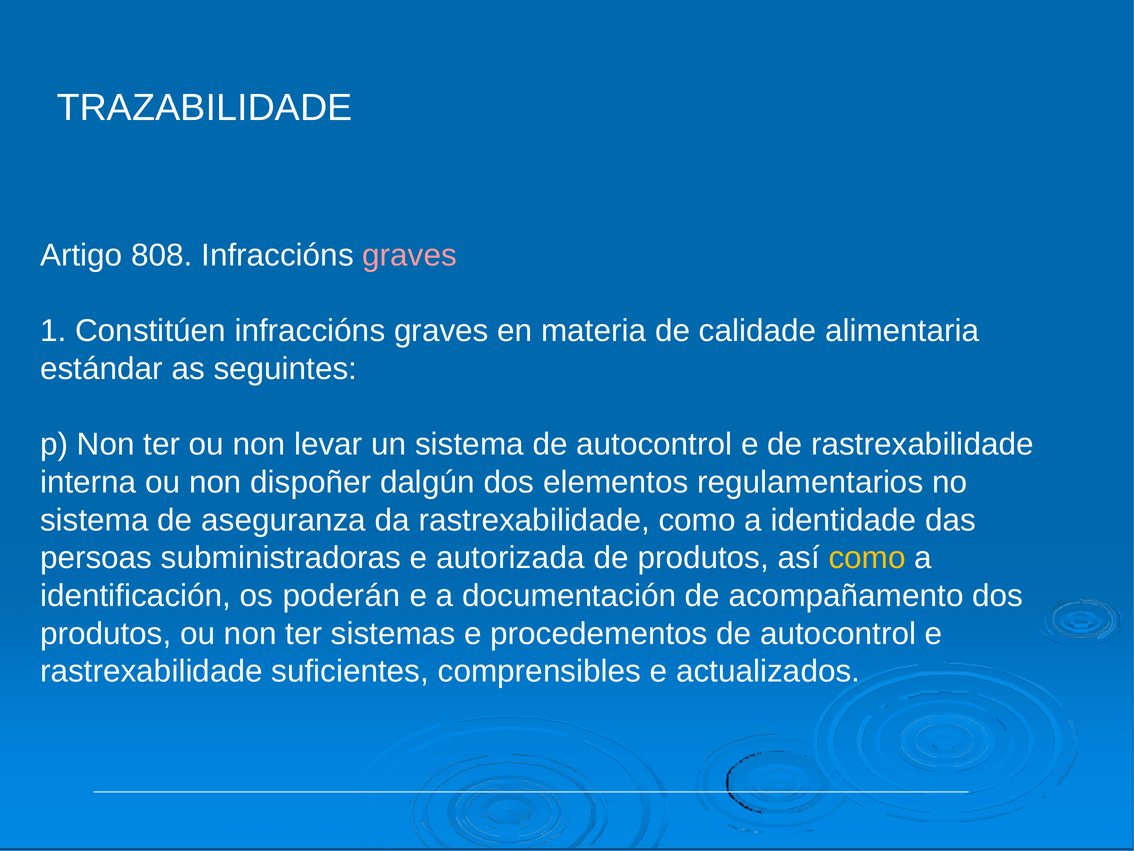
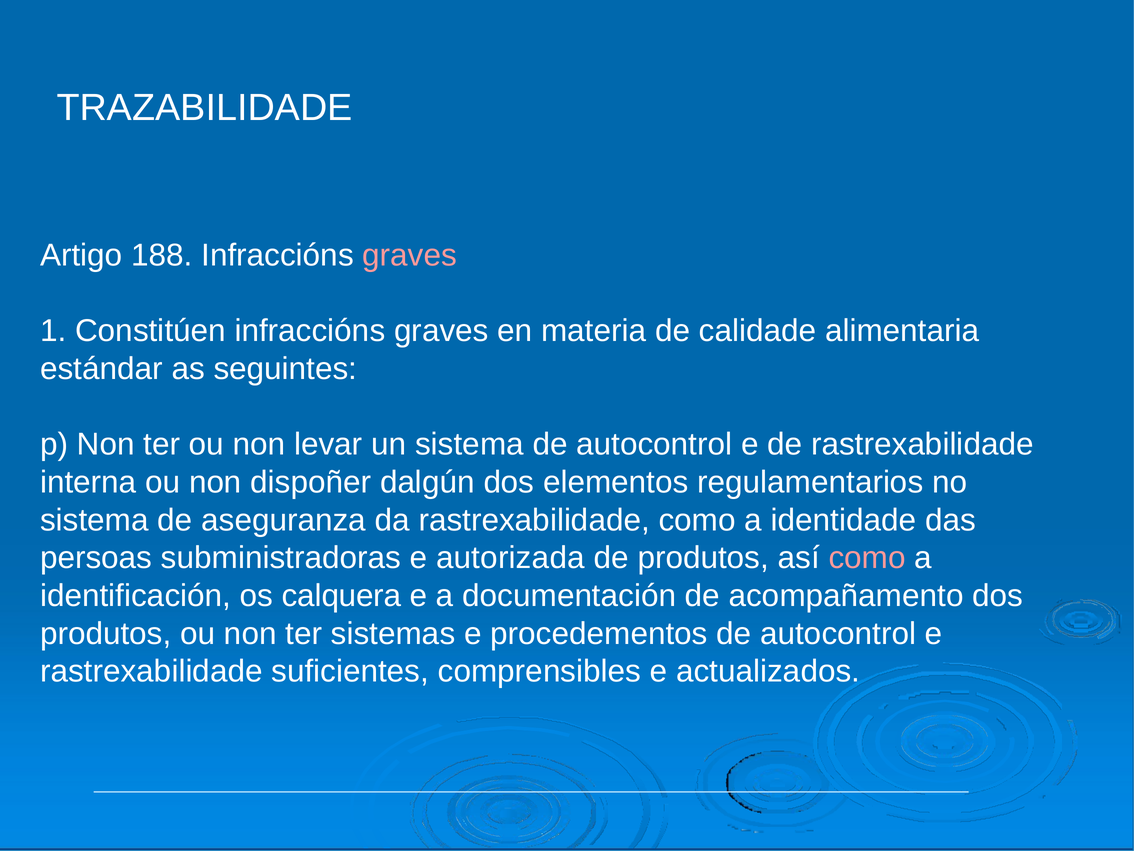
808: 808 -> 188
como at (867, 558) colour: yellow -> pink
poderán: poderán -> calquera
